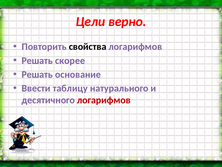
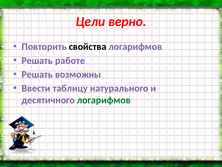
скорее: скорее -> работе
основание: основание -> возможны
логарифмов at (104, 100) colour: red -> green
